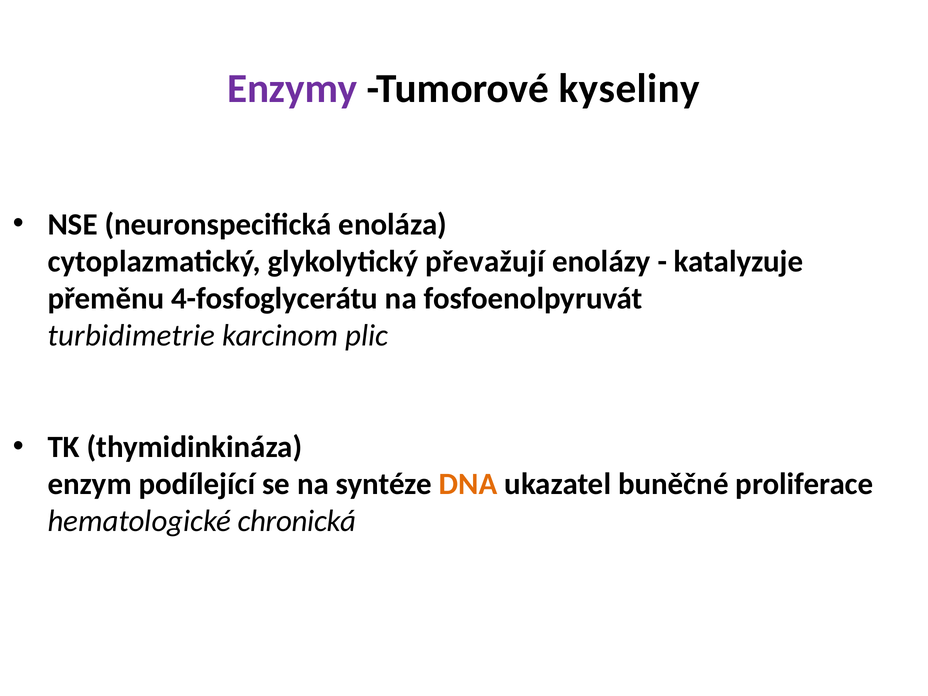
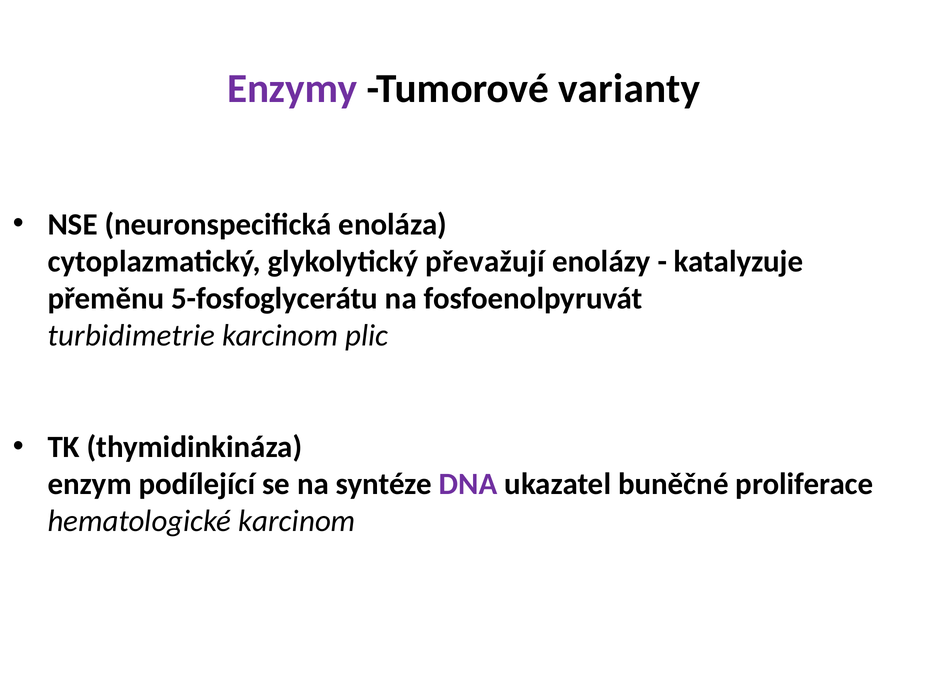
kyseliny: kyseliny -> varianty
4-fosfoglycerátu: 4-fosfoglycerátu -> 5-fosfoglycerátu
DNA colour: orange -> purple
hematologické chronická: chronická -> karcinom
